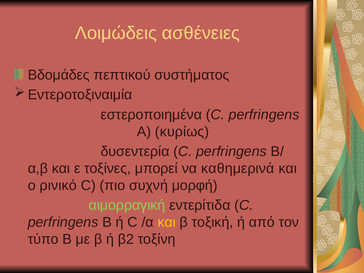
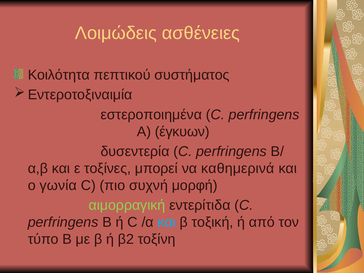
Βδομάδες: Βδομάδες -> Κοιλότητα
κυρίως: κυρίως -> έγκυων
ρινικό: ρινικό -> γωνία
και at (167, 222) colour: yellow -> light blue
